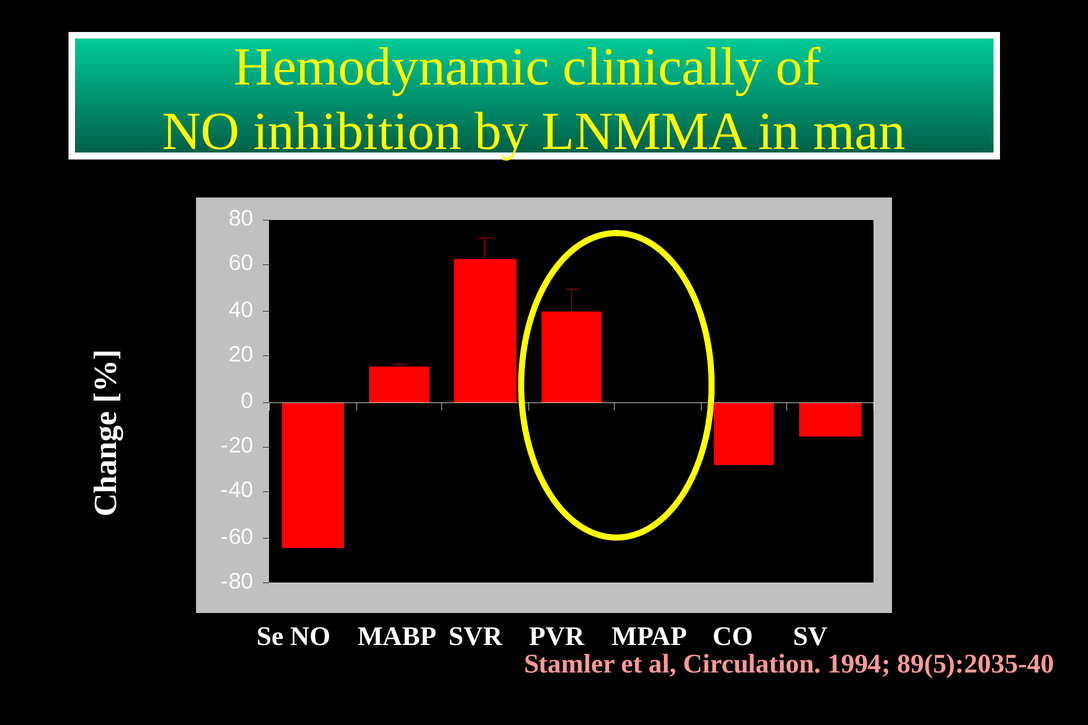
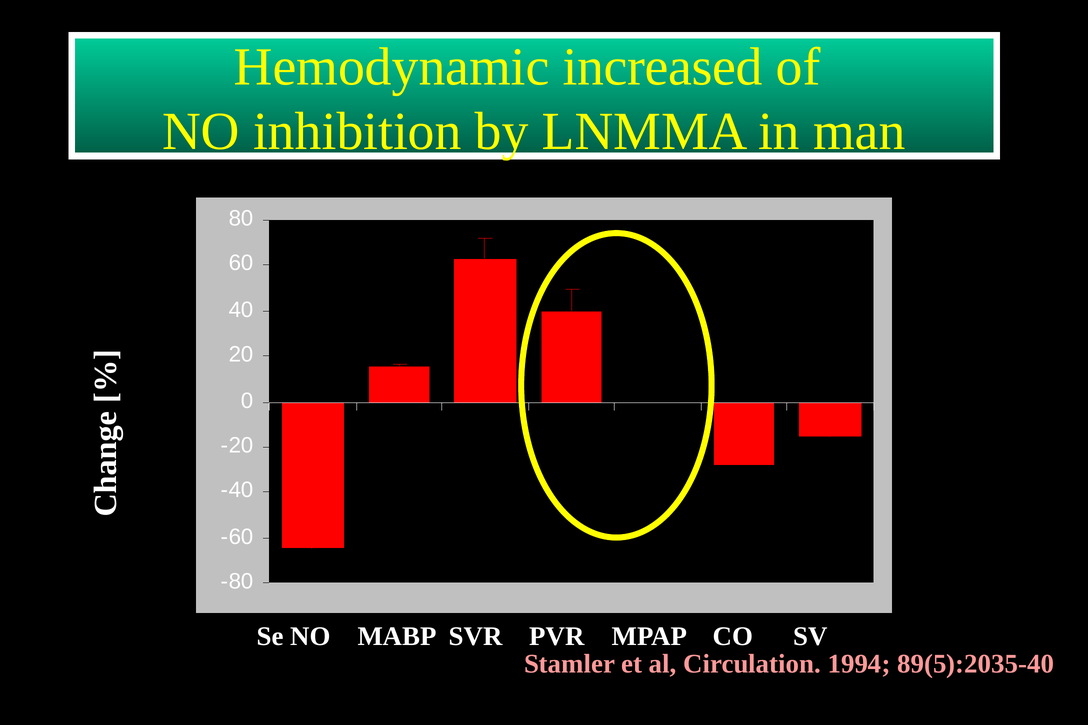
clinically: clinically -> increased
